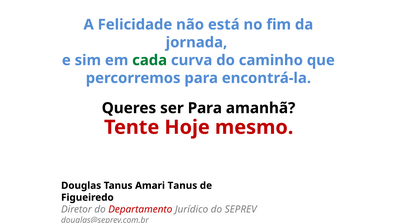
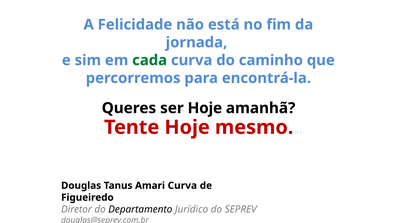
ser Para: Para -> Hoje
Amari Tanus: Tanus -> Curva
Departamento colour: red -> black
